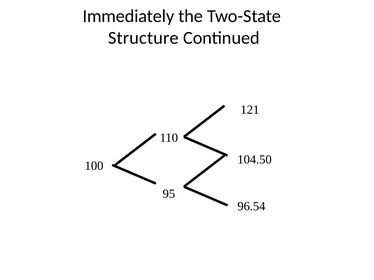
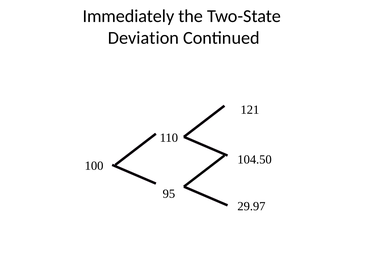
Structure: Structure -> Deviation
96.54: 96.54 -> 29.97
